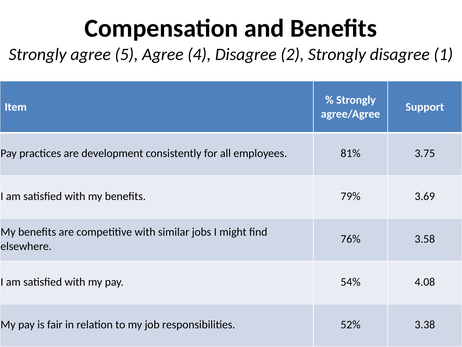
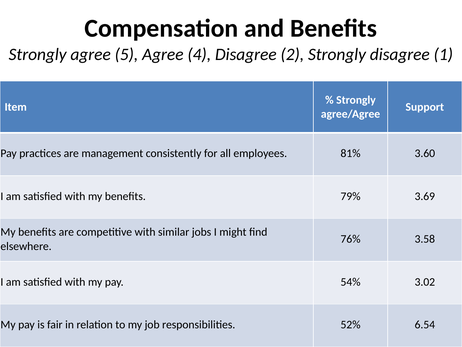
development: development -> management
3.75: 3.75 -> 3.60
4.08: 4.08 -> 3.02
3.38: 3.38 -> 6.54
